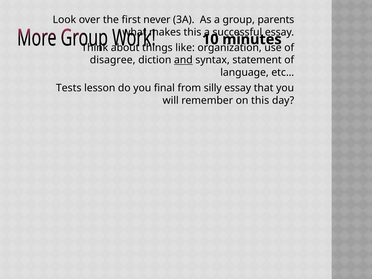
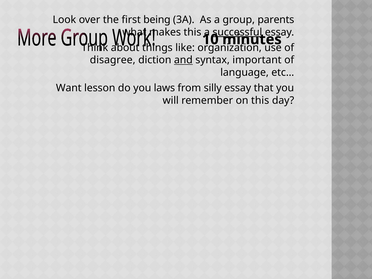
never: never -> being
successful underline: none -> present
statement: statement -> important
Tests: Tests -> Want
final: final -> laws
